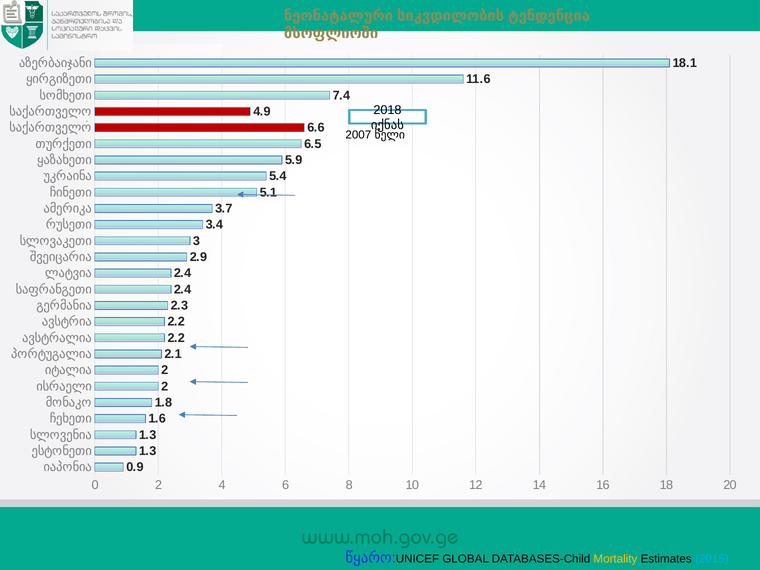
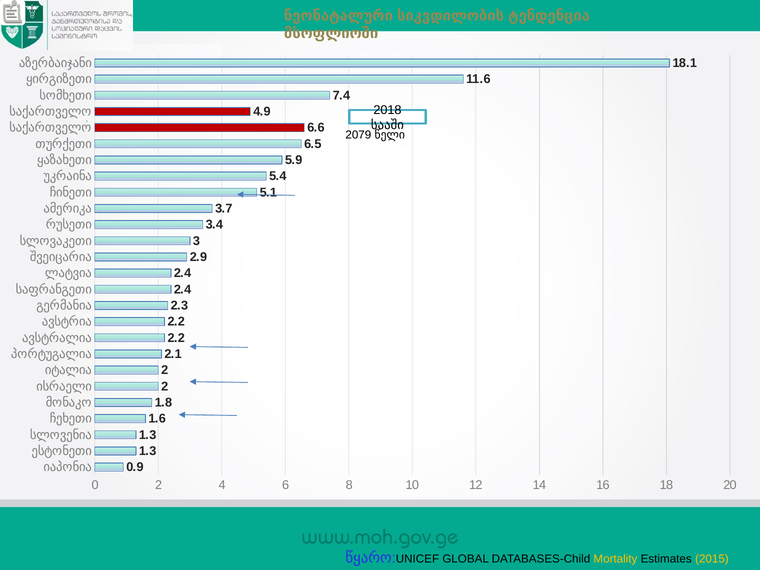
იქნას: იქნას -> სააში
2007: 2007 -> 2079
2015 colour: light blue -> yellow
